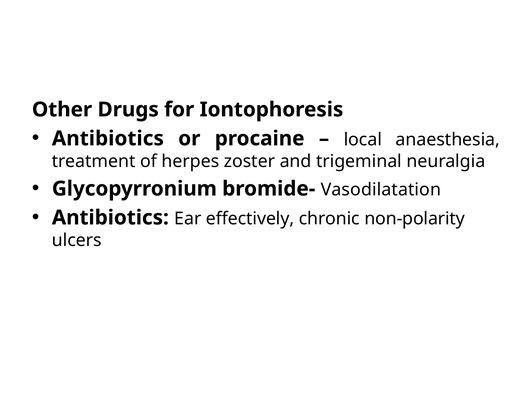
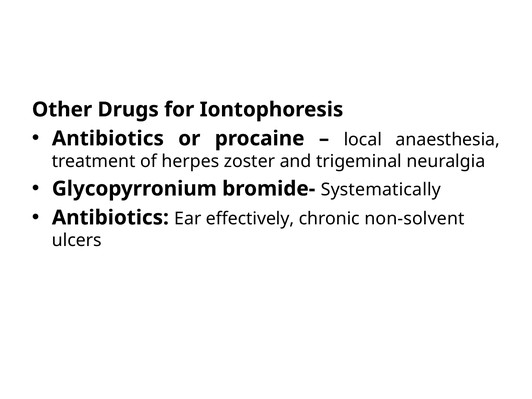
Vasodilatation: Vasodilatation -> Systematically
non-polarity: non-polarity -> non-solvent
